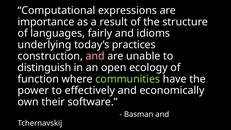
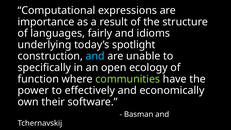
practices: practices -> spotlight
and at (95, 56) colour: pink -> light blue
distinguish: distinguish -> specifically
